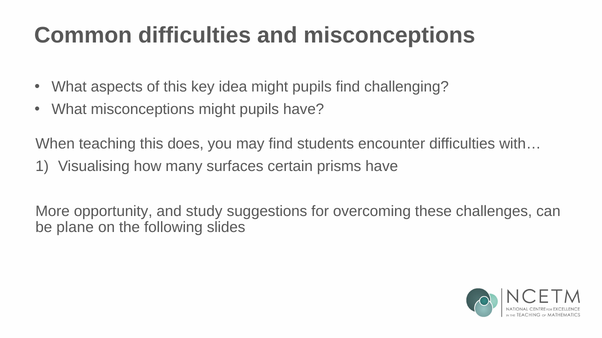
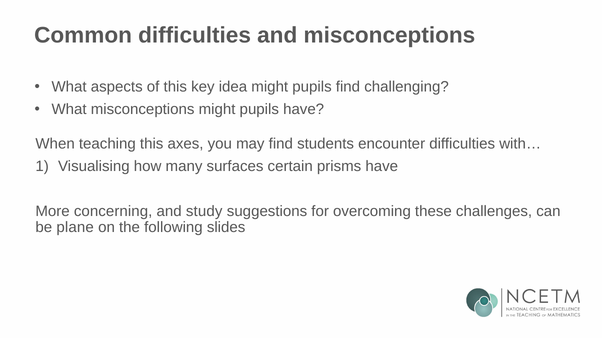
does: does -> axes
opportunity: opportunity -> concerning
